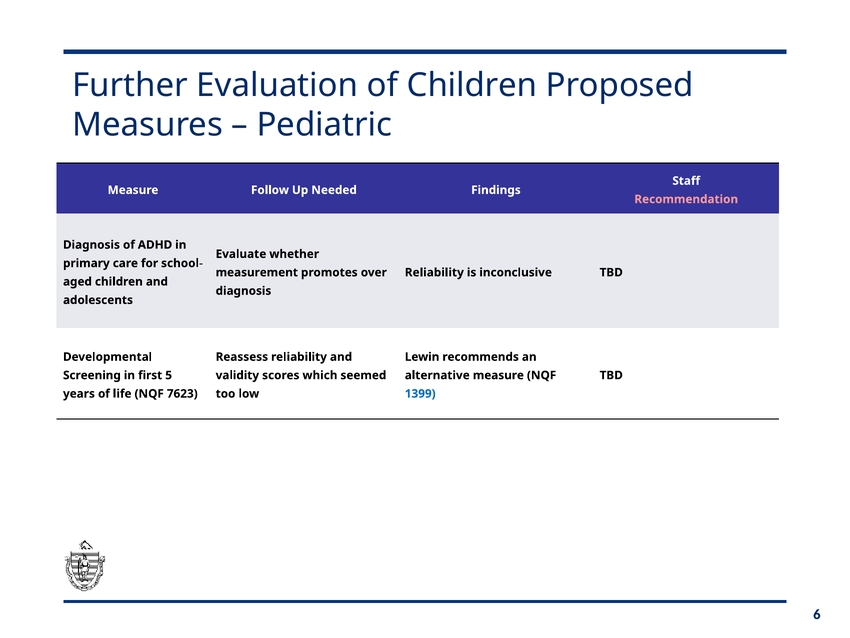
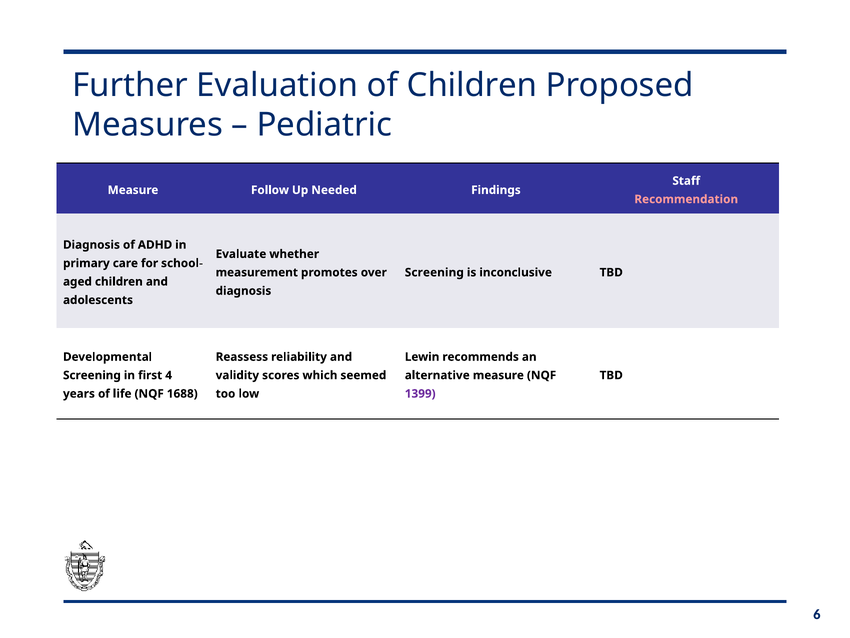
Reliability at (434, 272): Reliability -> Screening
5: 5 -> 4
7623: 7623 -> 1688
1399 colour: blue -> purple
